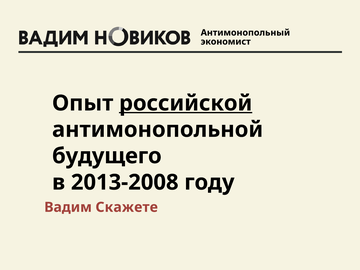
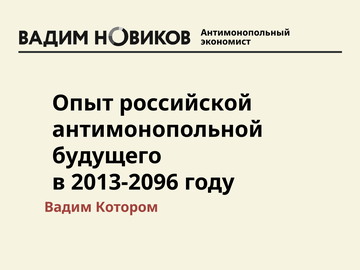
российской underline: present -> none
2013-2008: 2013-2008 -> 2013-2096
Скажете: Скажете -> Котором
